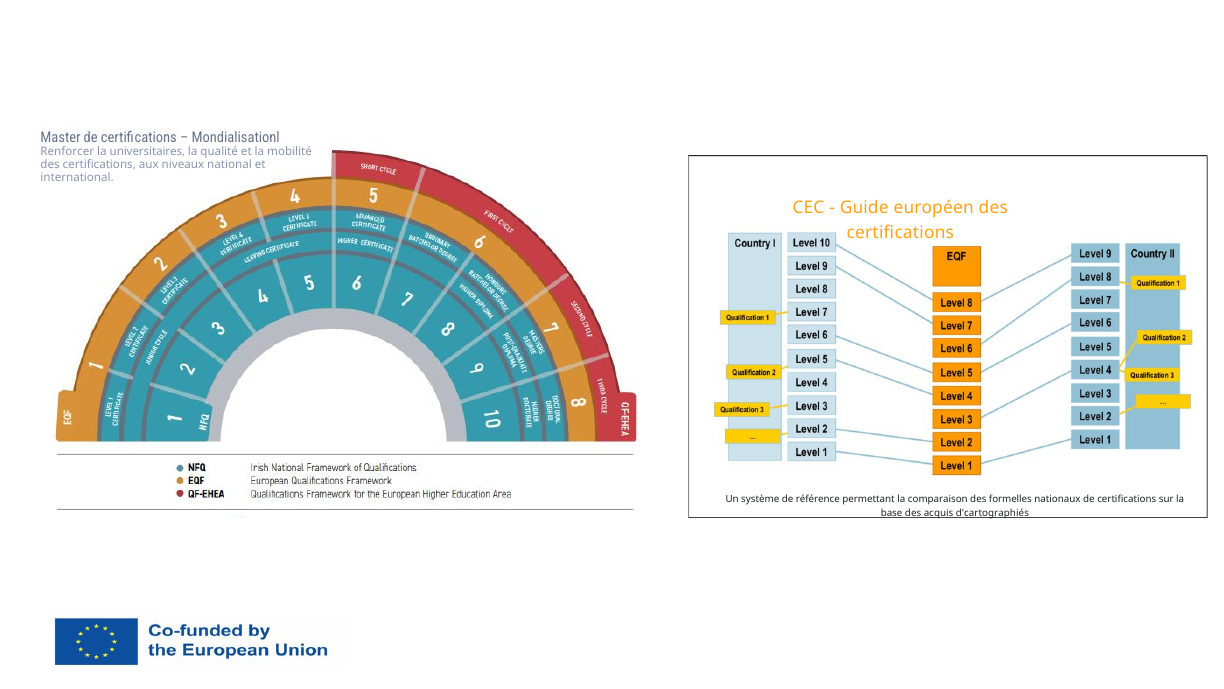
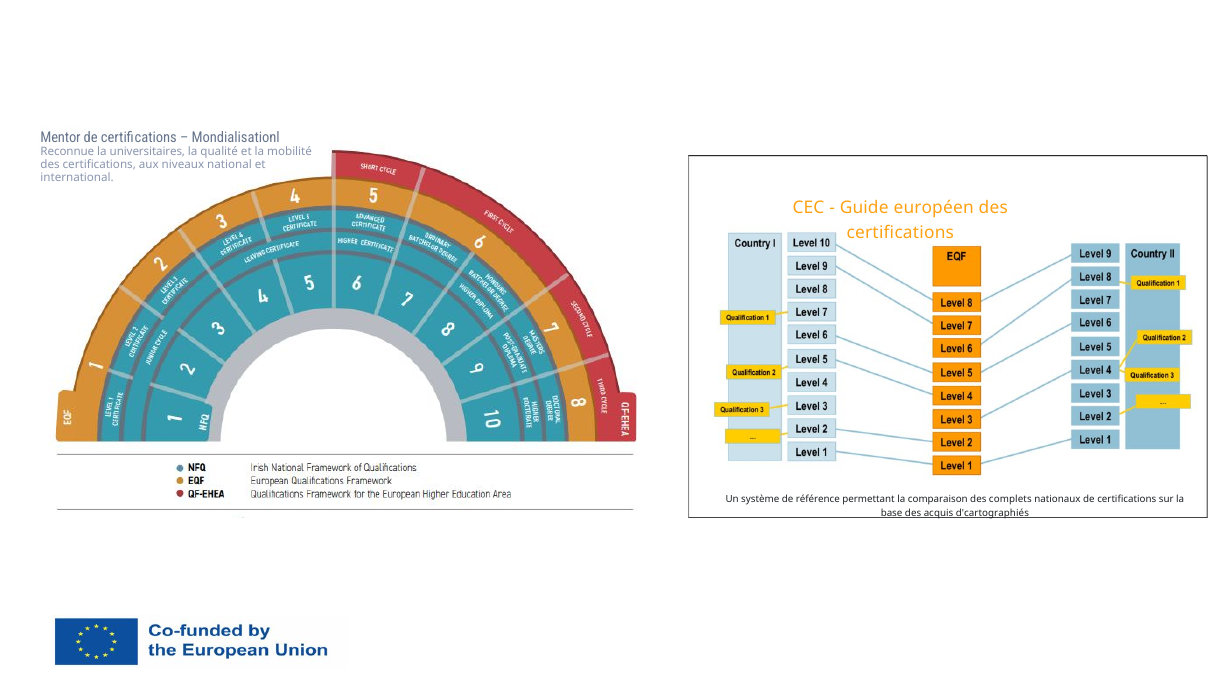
Master: Master -> Mentor
Renforcer: Renforcer -> Reconnue
formelles: formelles -> complets
